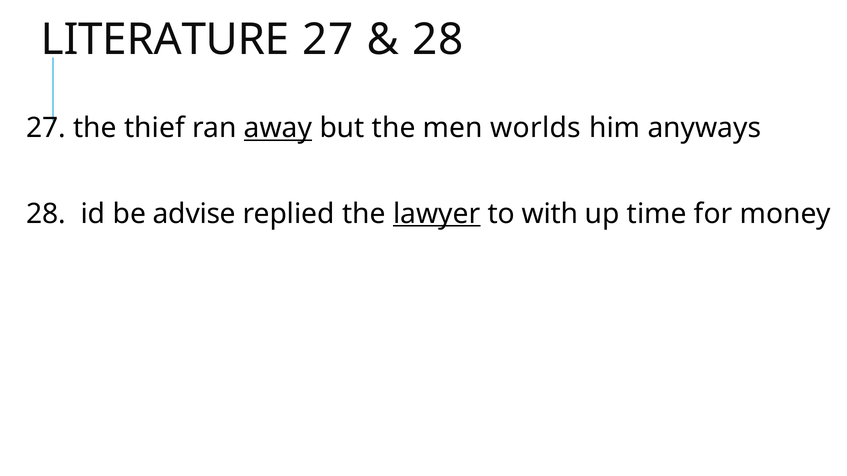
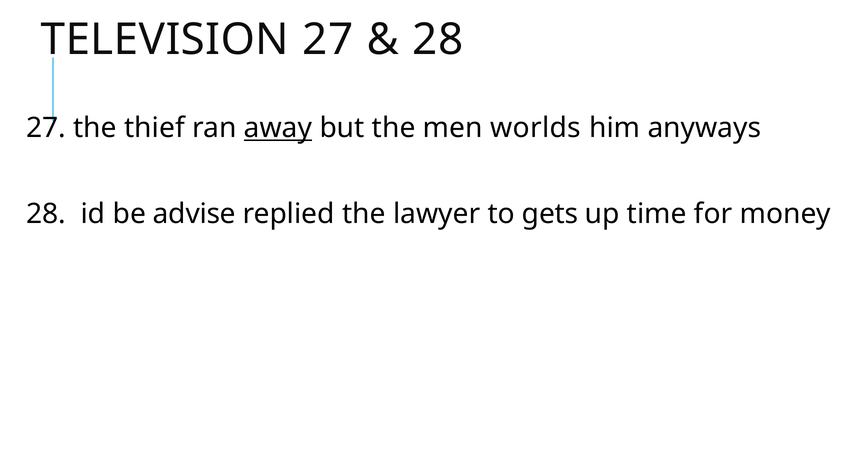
LITERATURE: LITERATURE -> TELEVISION
lawyer underline: present -> none
with: with -> gets
